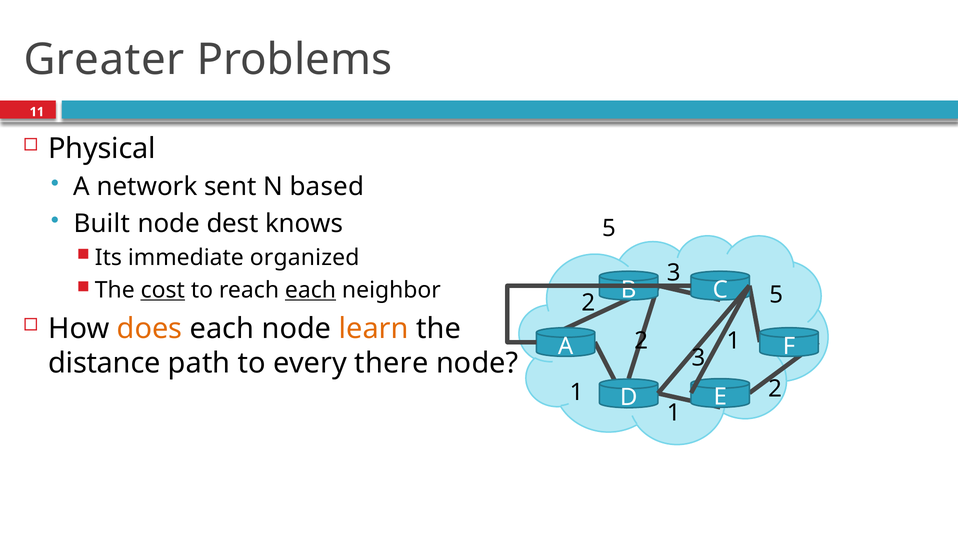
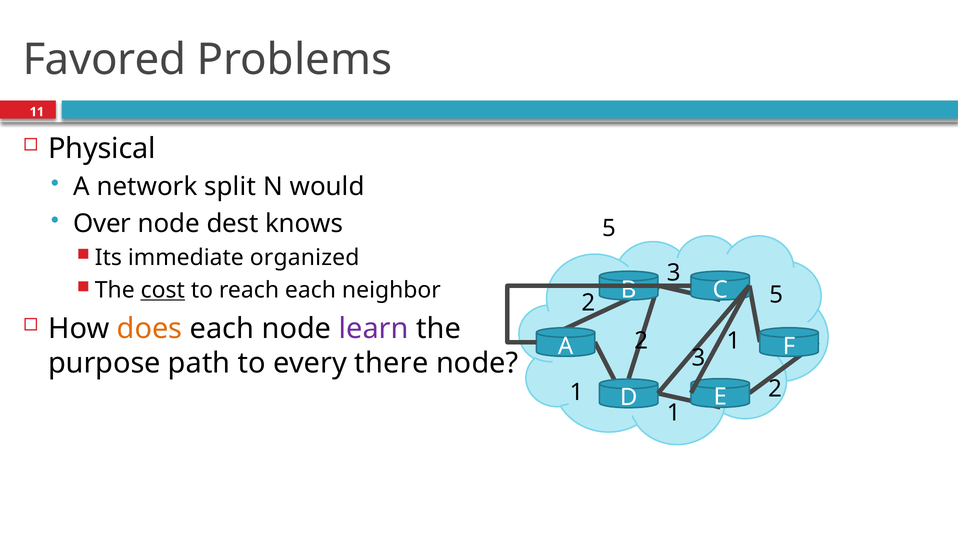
Greater: Greater -> Favored
sent: sent -> split
based: based -> would
Built: Built -> Over
each at (310, 290) underline: present -> none
learn colour: orange -> purple
distance: distance -> purpose
